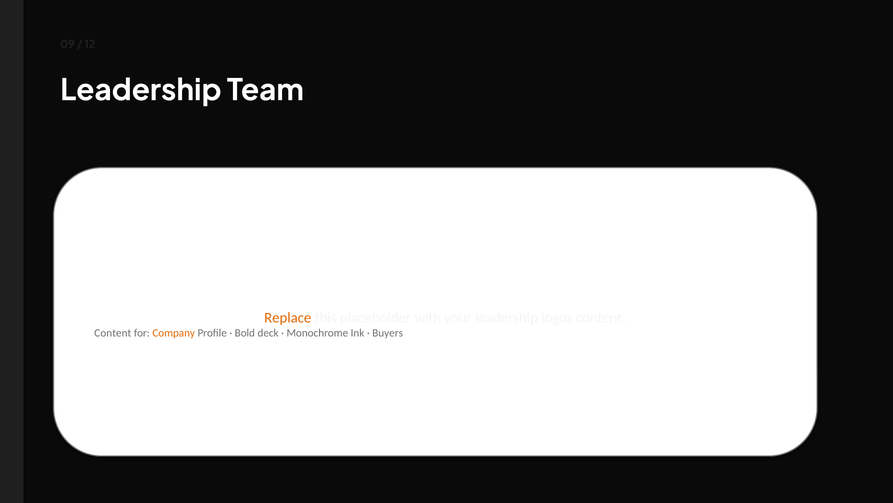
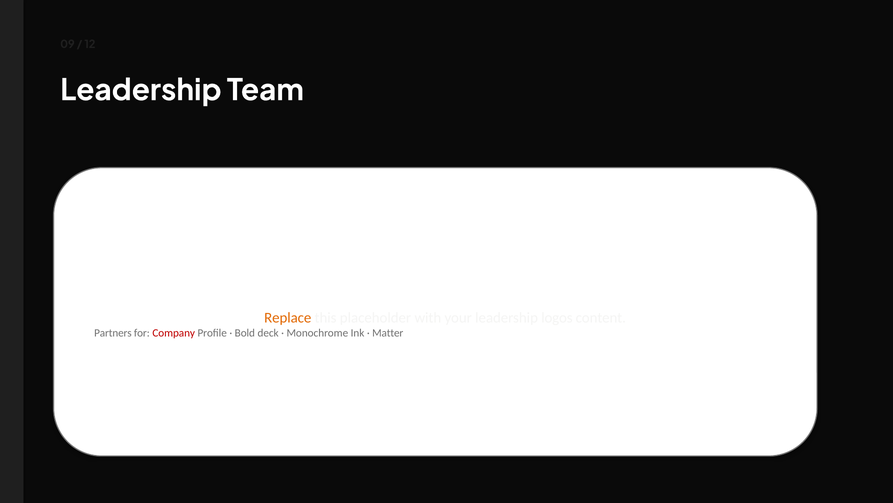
Content at (113, 333): Content -> Partners
Company colour: orange -> red
Buyers: Buyers -> Matter
